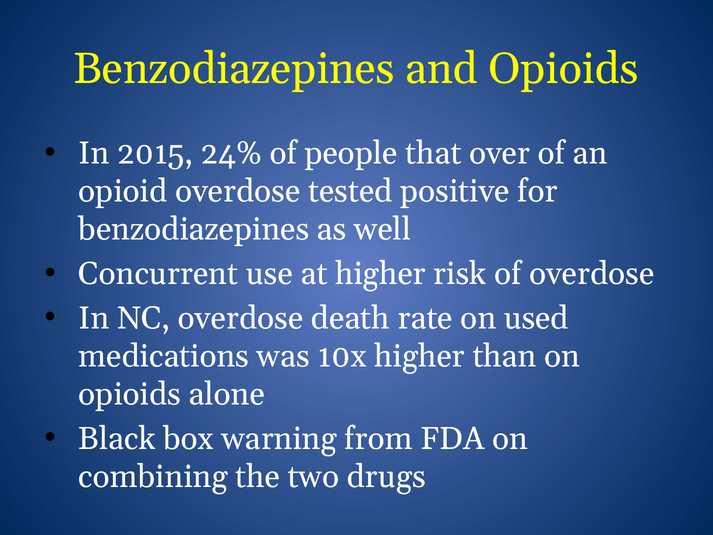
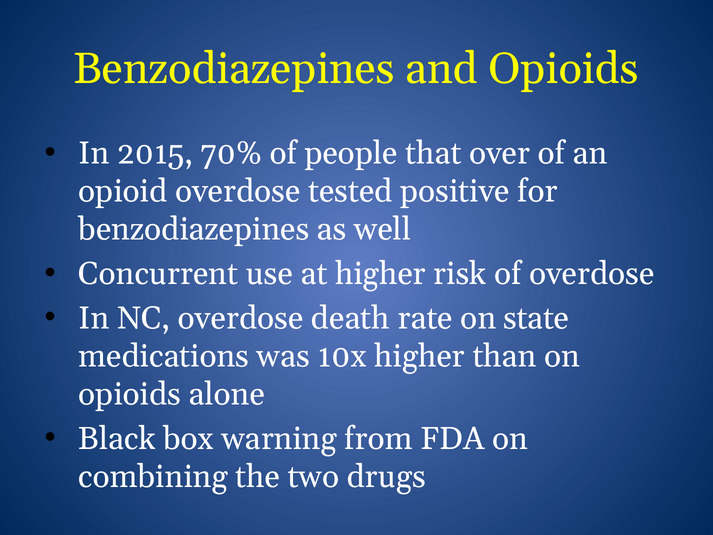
24%: 24% -> 70%
used: used -> state
